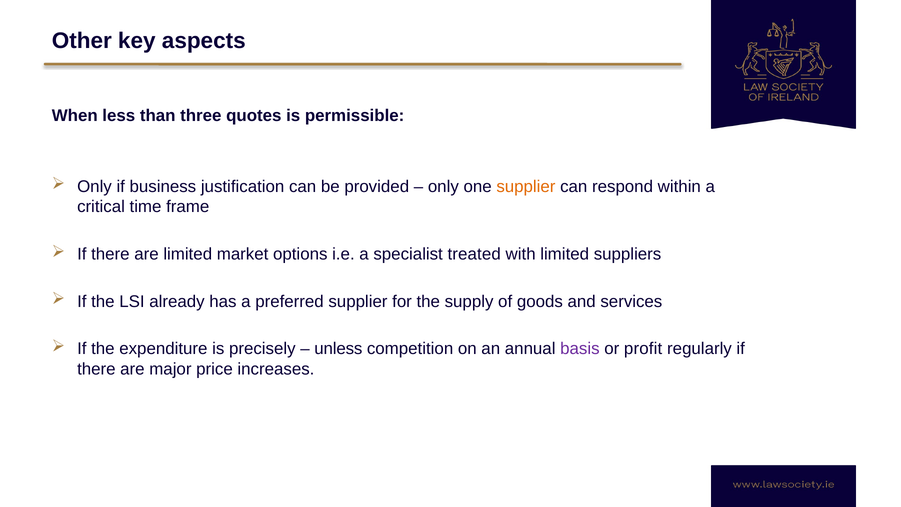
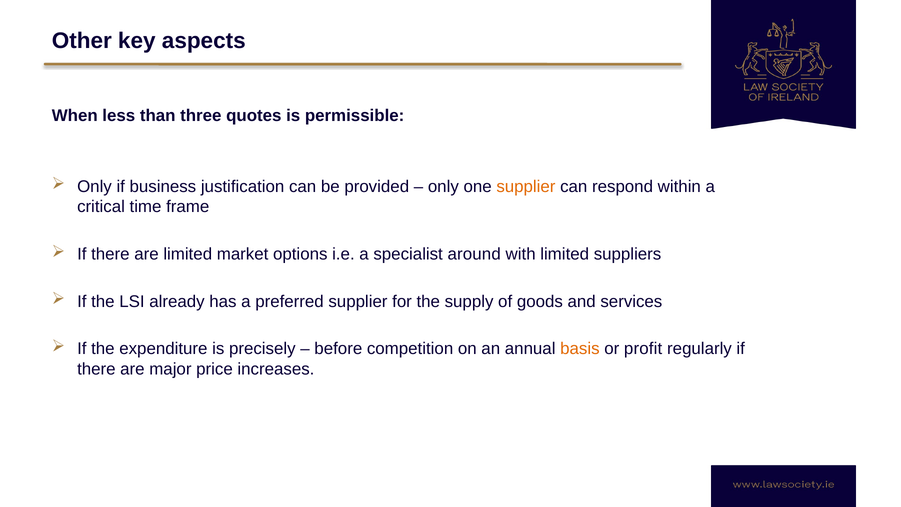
treated: treated -> around
unless: unless -> before
basis colour: purple -> orange
